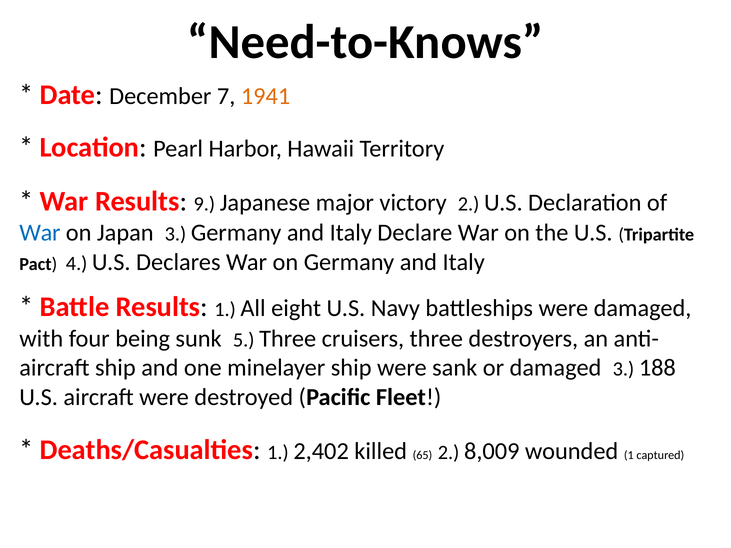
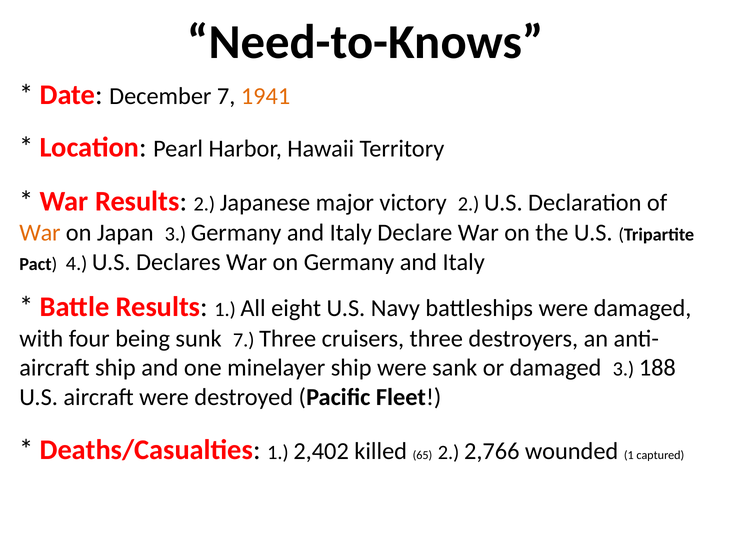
Results 9: 9 -> 2
War at (40, 233) colour: blue -> orange
sunk 5: 5 -> 7
8,009: 8,009 -> 2,766
